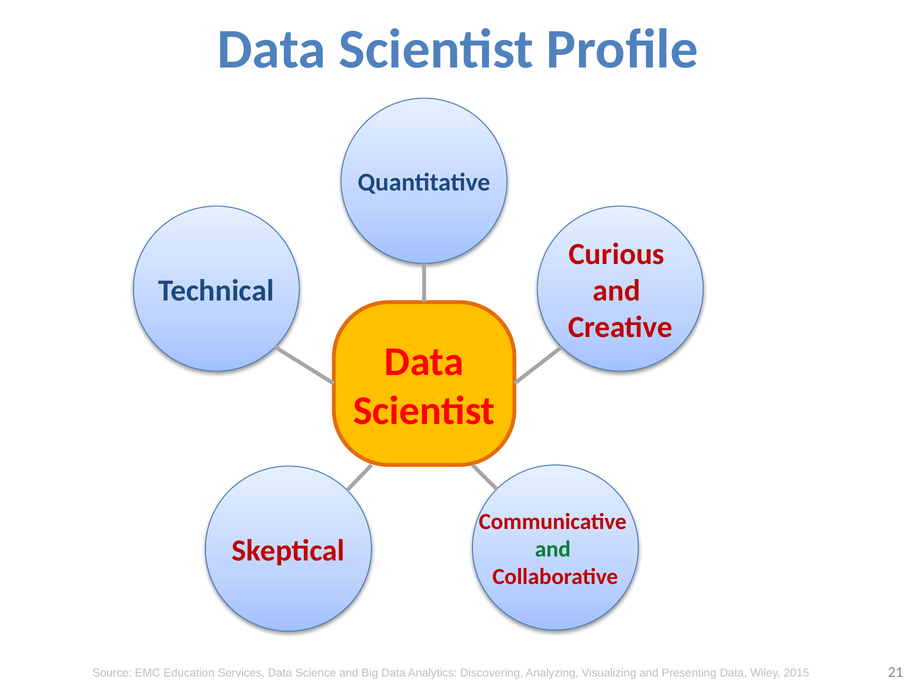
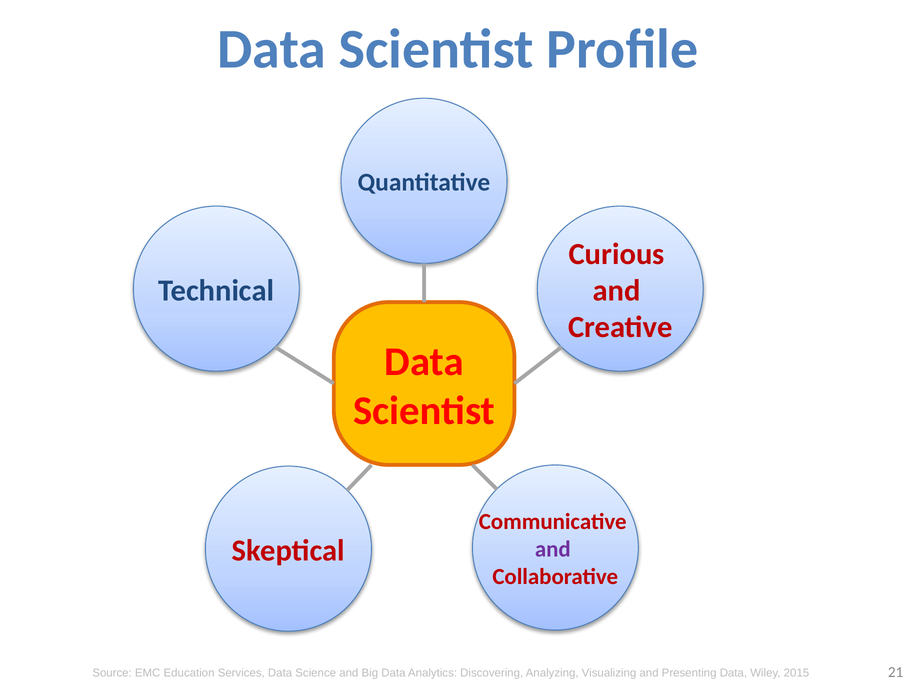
and at (553, 549) colour: green -> purple
